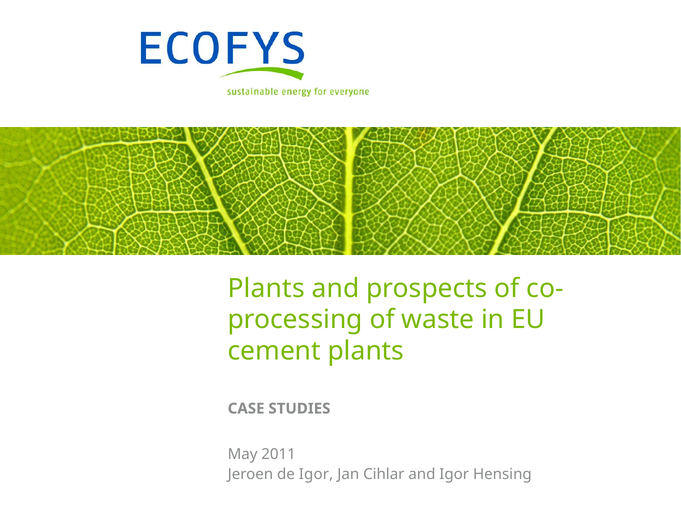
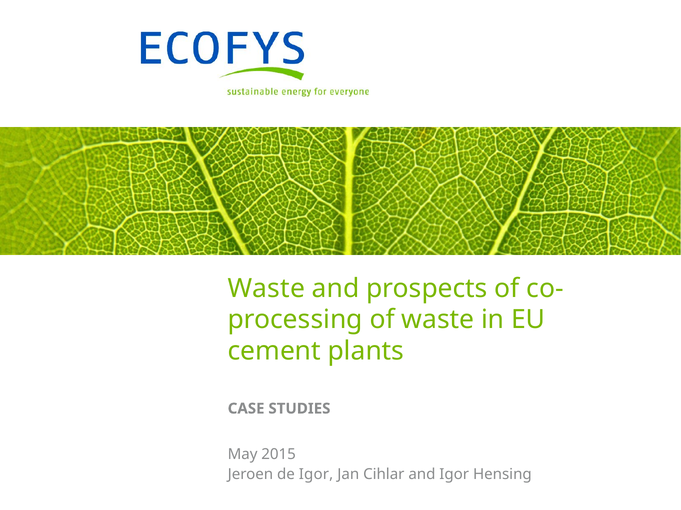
Plants at (266, 289): Plants -> Waste
2011: 2011 -> 2015
